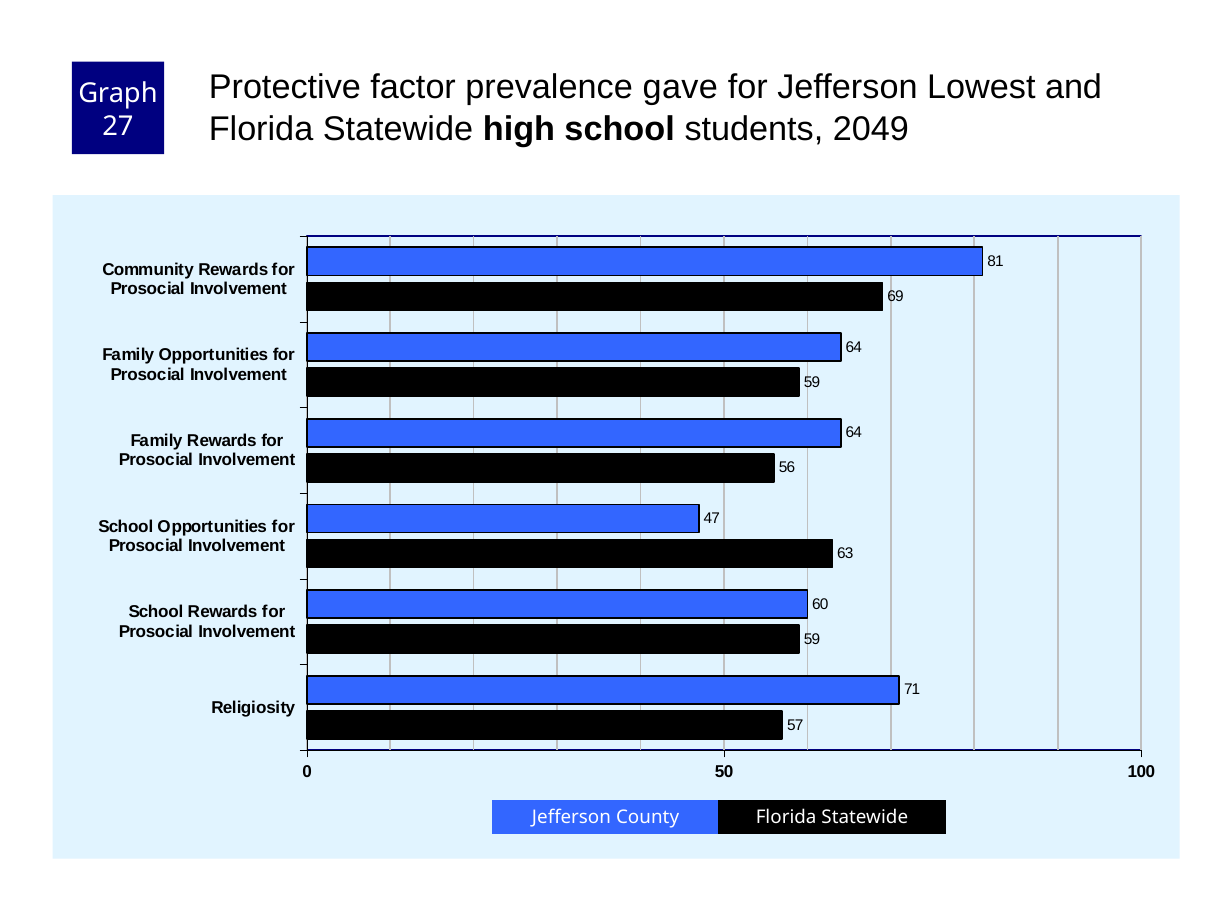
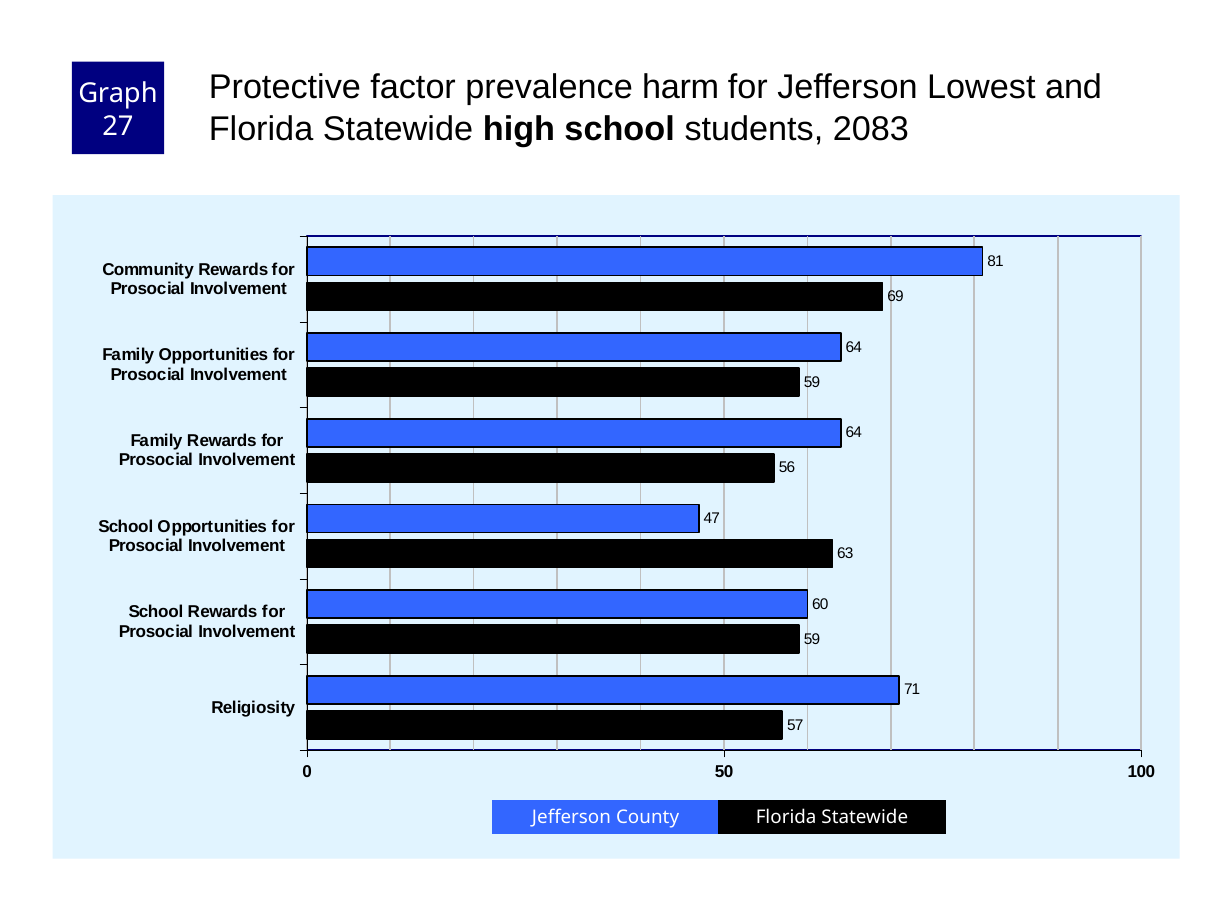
gave: gave -> harm
2049: 2049 -> 2083
